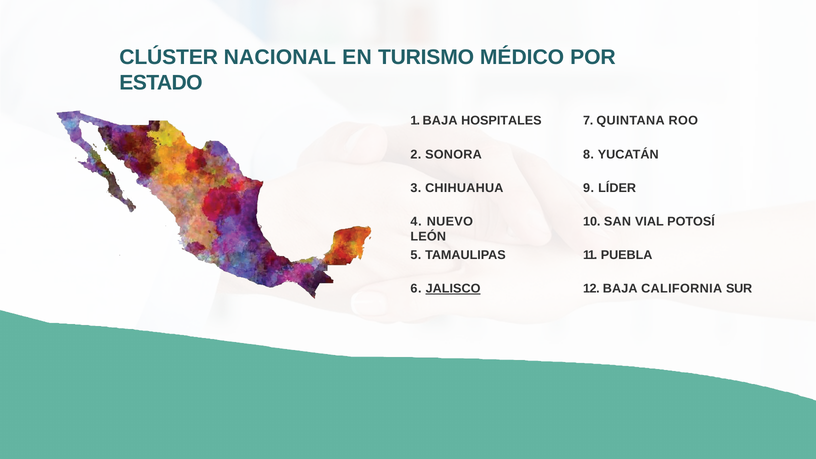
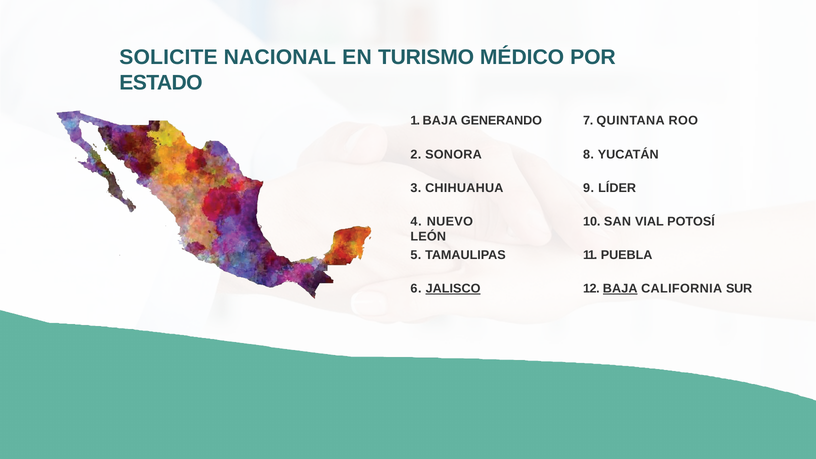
CLÚSTER: CLÚSTER -> SOLICITE
HOSPITALES: HOSPITALES -> GENERANDO
BAJA at (620, 289) underline: none -> present
